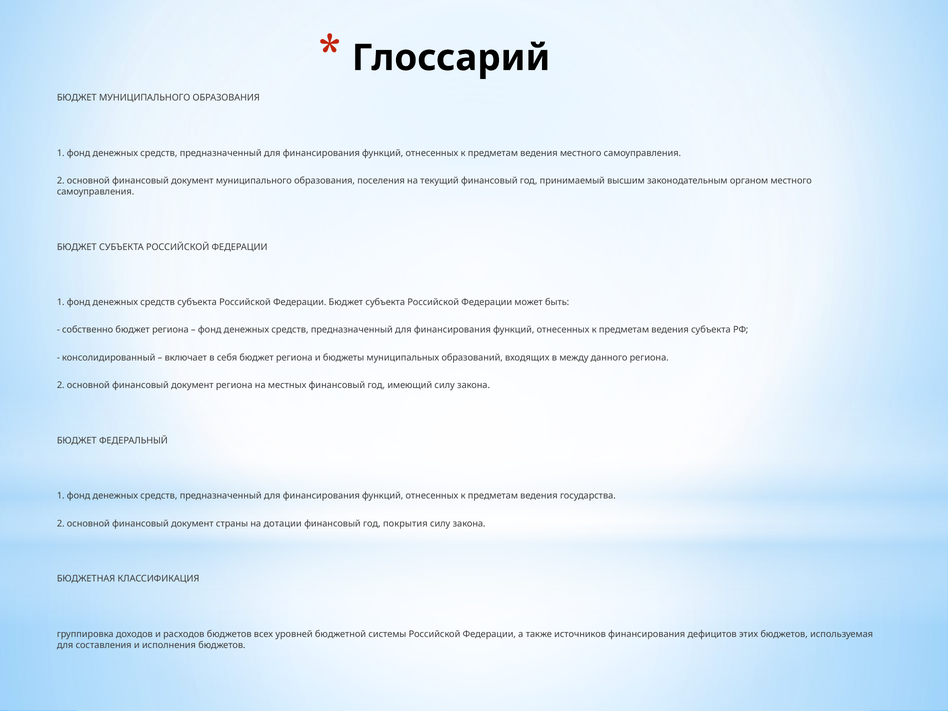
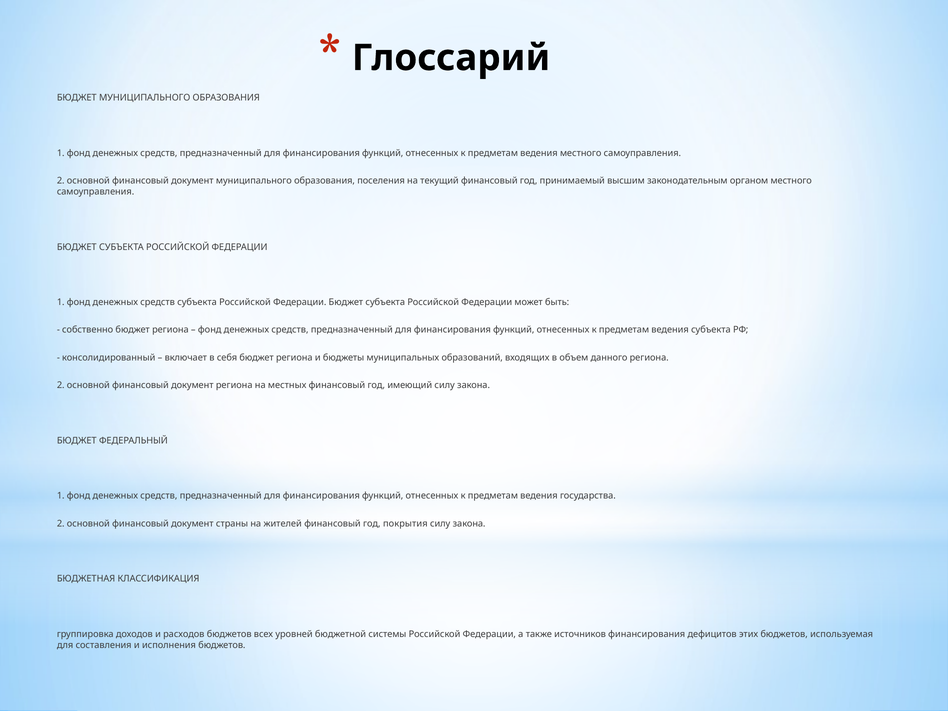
между: между -> объем
дотации: дотации -> жителей
